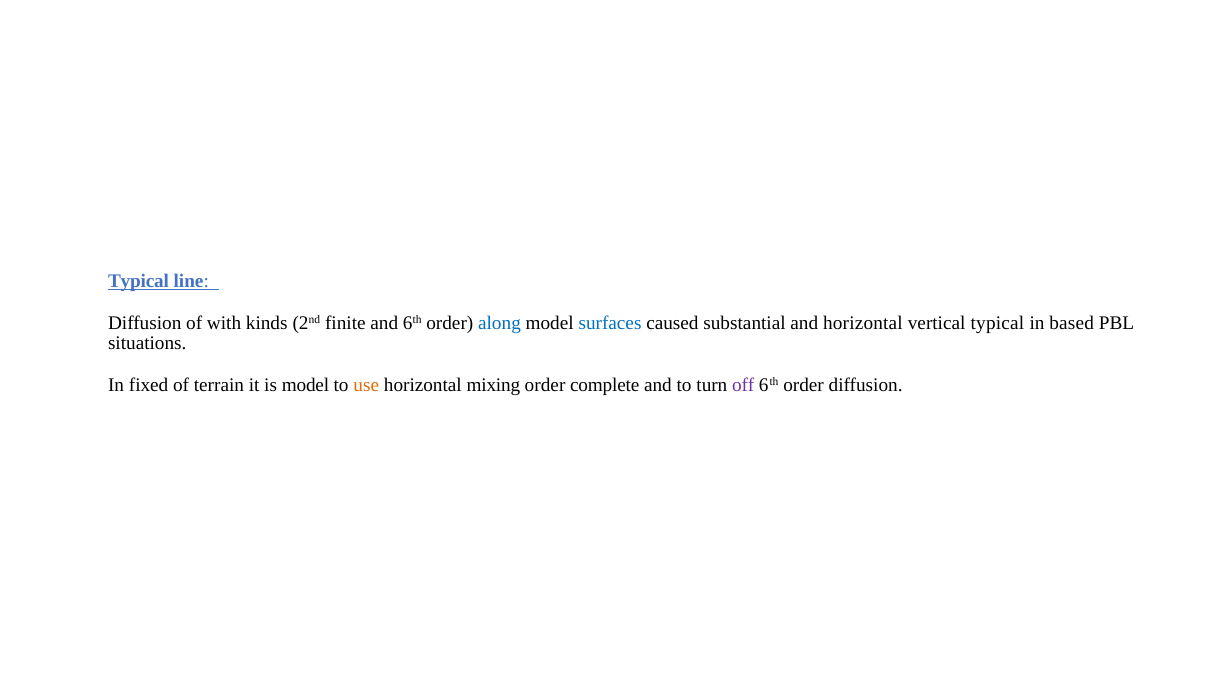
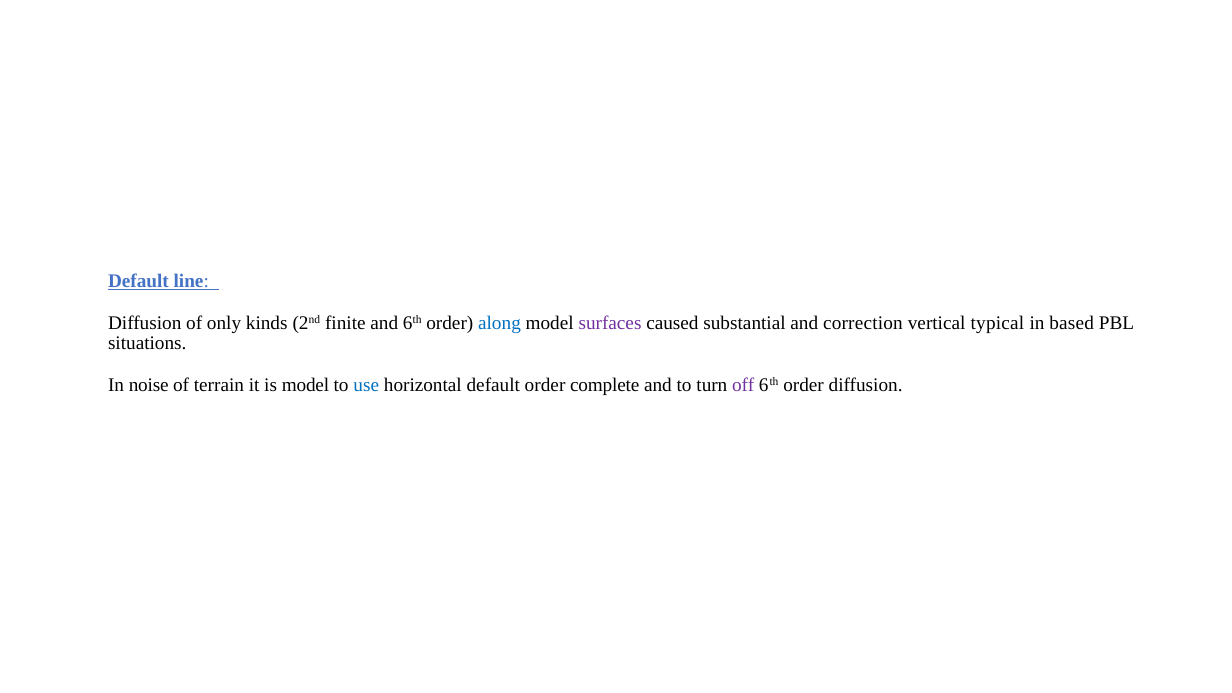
Typical at (139, 281): Typical -> Default
with: with -> only
surfaces colour: blue -> purple
and horizontal: horizontal -> correction
fixed: fixed -> noise
use colour: orange -> blue
horizontal mixing: mixing -> default
